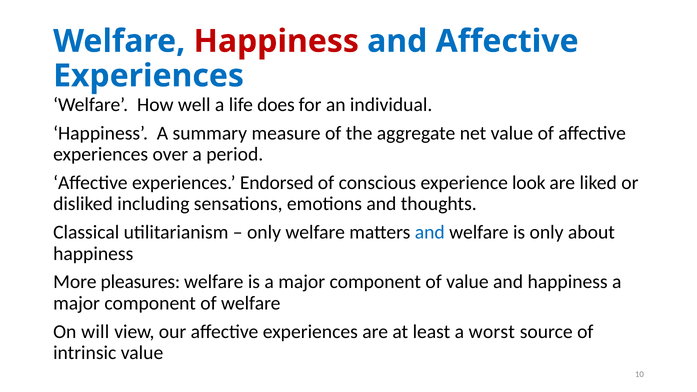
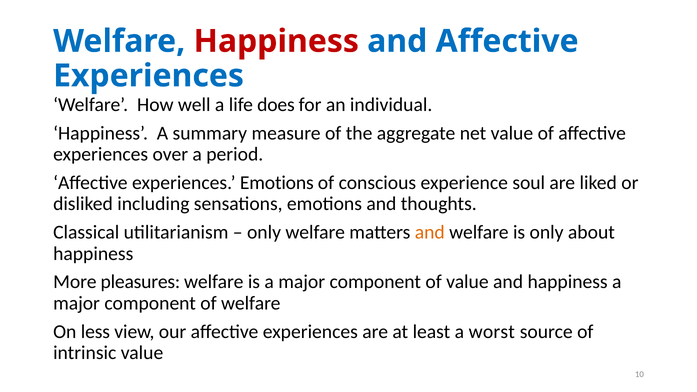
experiences Endorsed: Endorsed -> Emotions
look: look -> soul
and at (430, 232) colour: blue -> orange
will: will -> less
